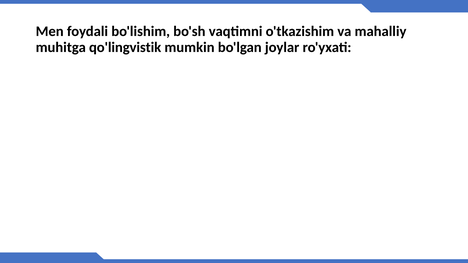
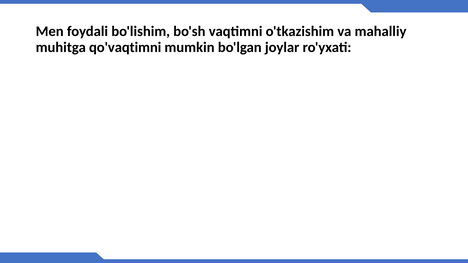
qo'lingvistik: qo'lingvistik -> qo'vaqtimni
